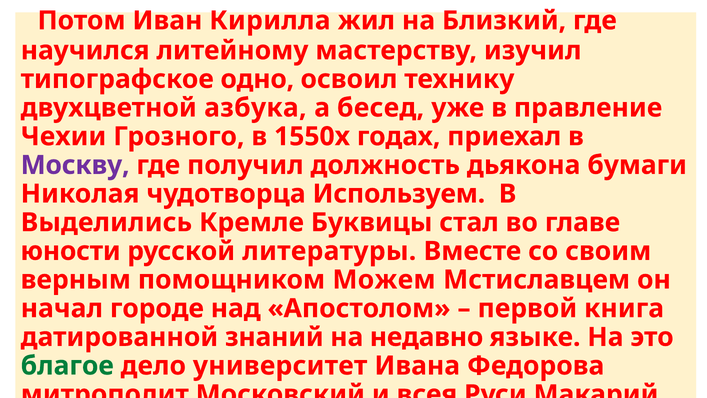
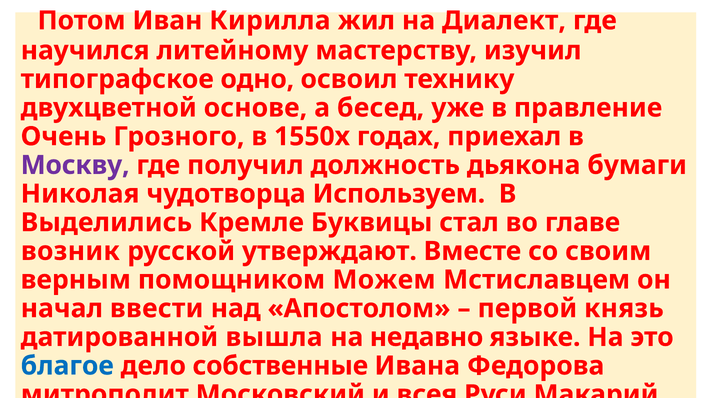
Близкий: Близкий -> Диалект
азбука: азбука -> основе
Чехии: Чехии -> Очень
юности: юности -> возник
литературы: литературы -> утверждают
городе: городе -> ввести
книга: книга -> князь
знаний: знаний -> вышла
благое colour: green -> blue
университет: университет -> собственные
